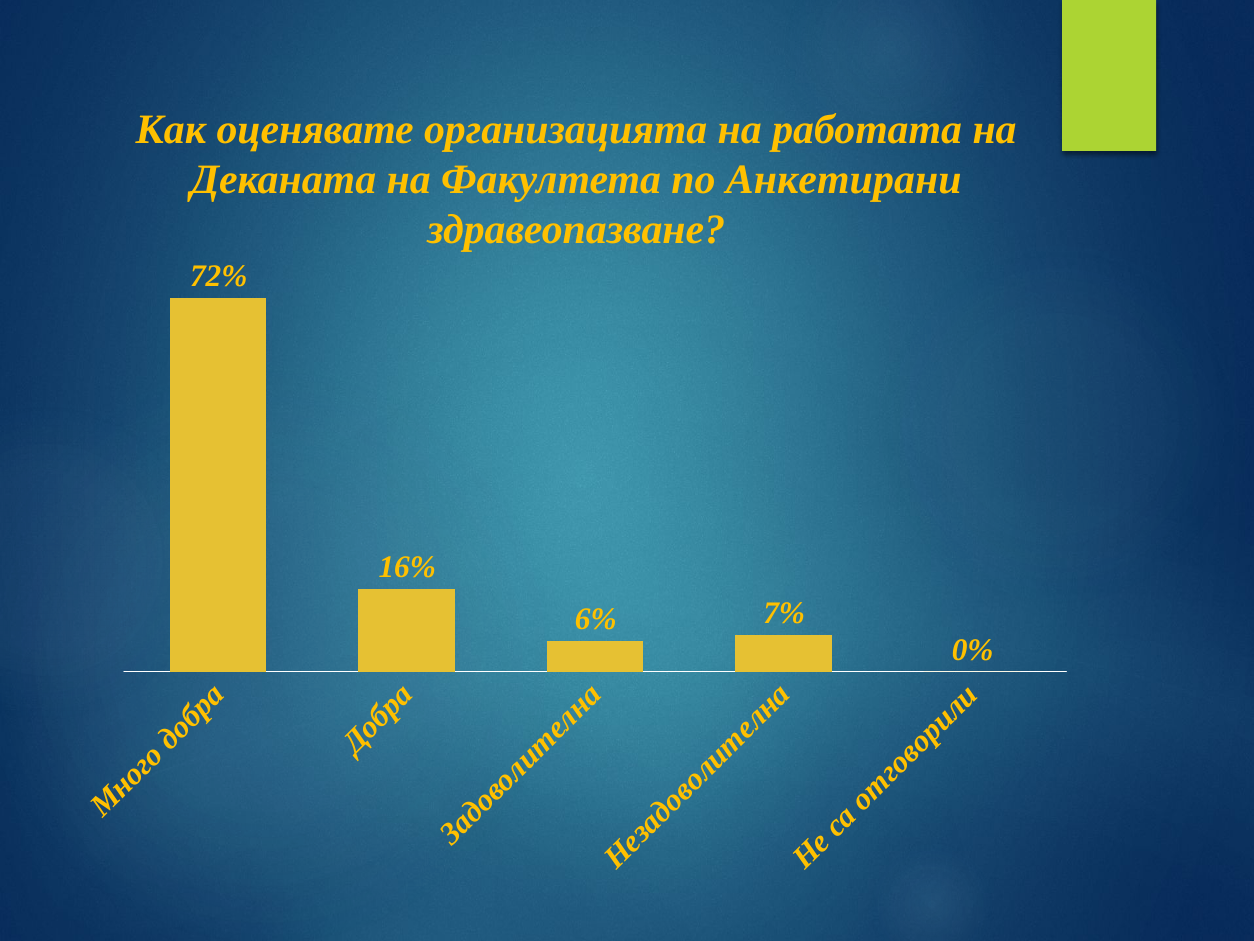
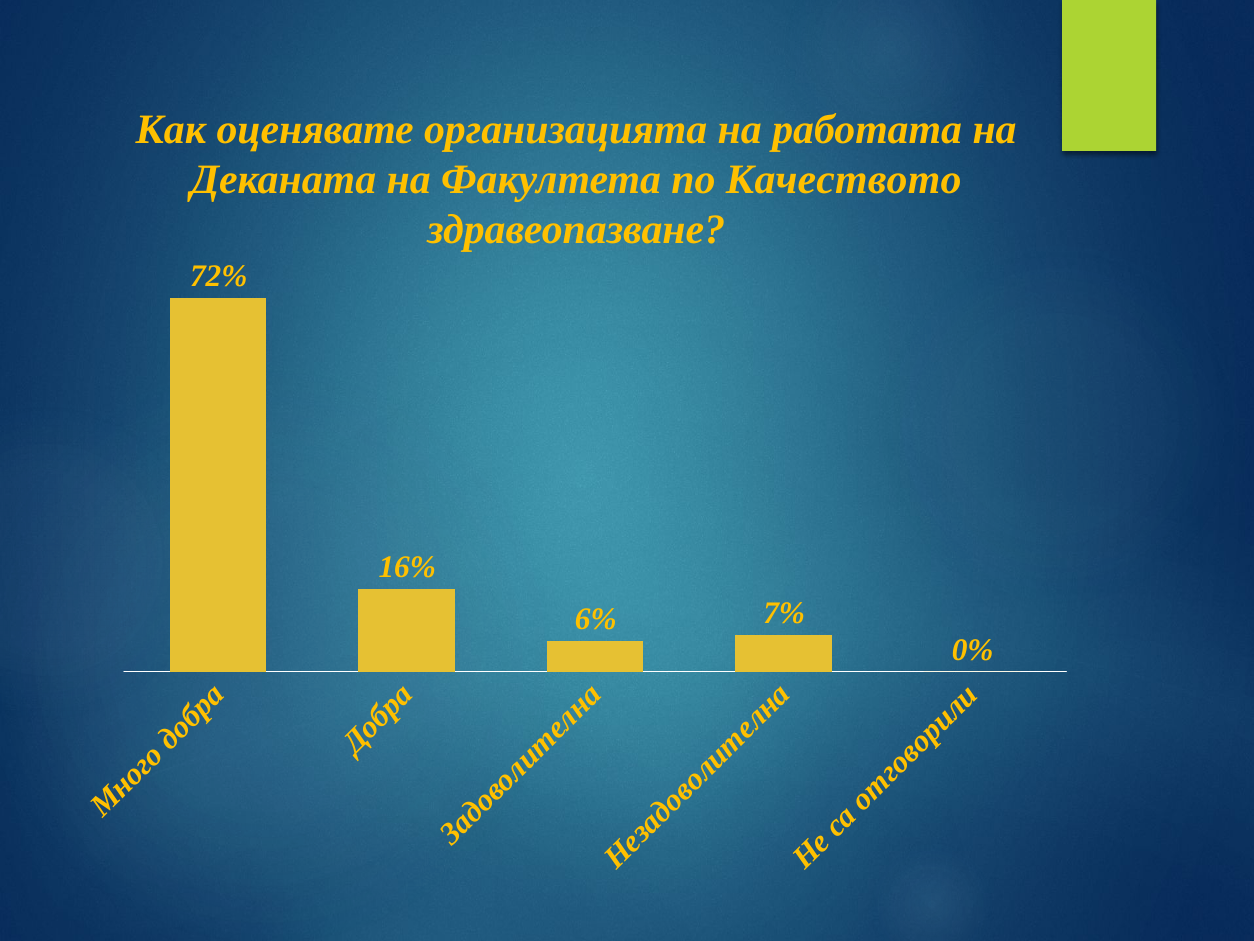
Анкетирани: Анкетирани -> Качеството
